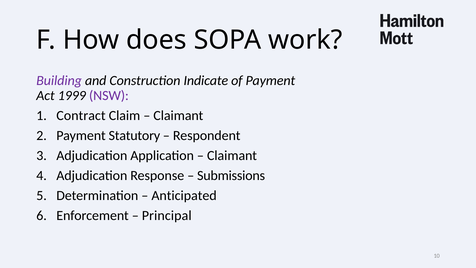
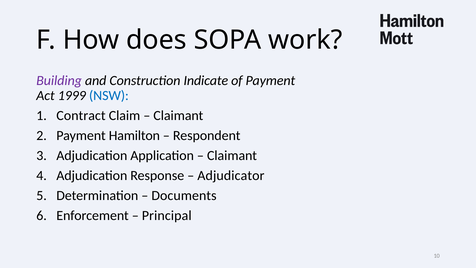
NSW colour: purple -> blue
Statutory: Statutory -> Hamilton
Submissions: Submissions -> Adjudicator
Anticipated: Anticipated -> Documents
